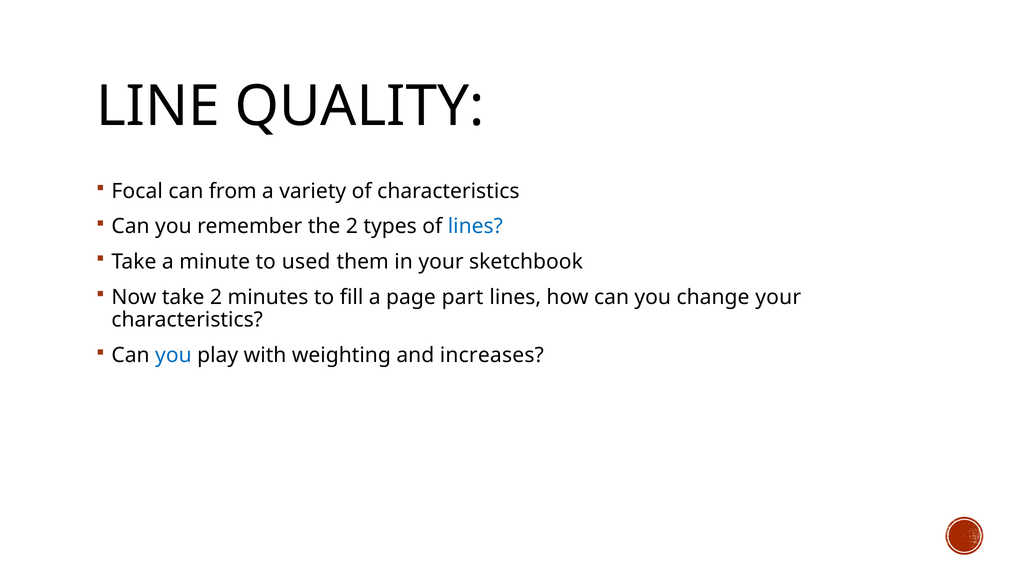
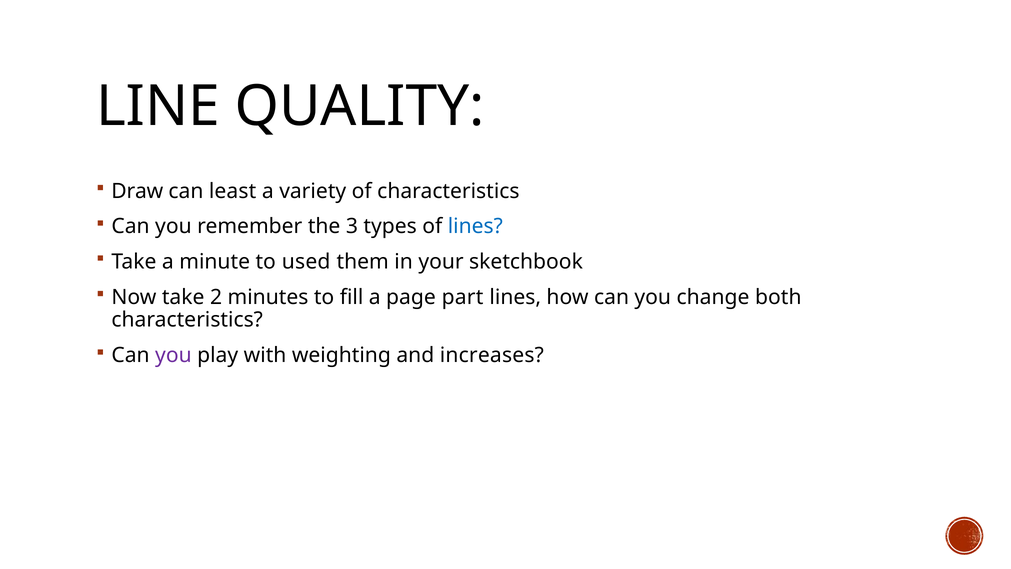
Focal: Focal -> Draw
from: from -> least
the 2: 2 -> 3
change your: your -> both
you at (173, 355) colour: blue -> purple
